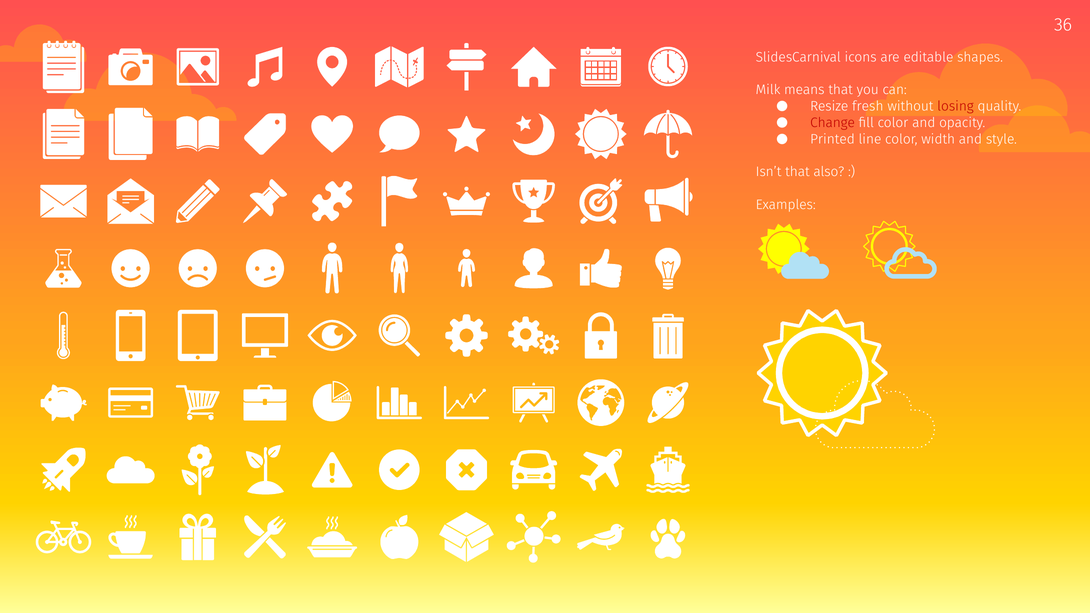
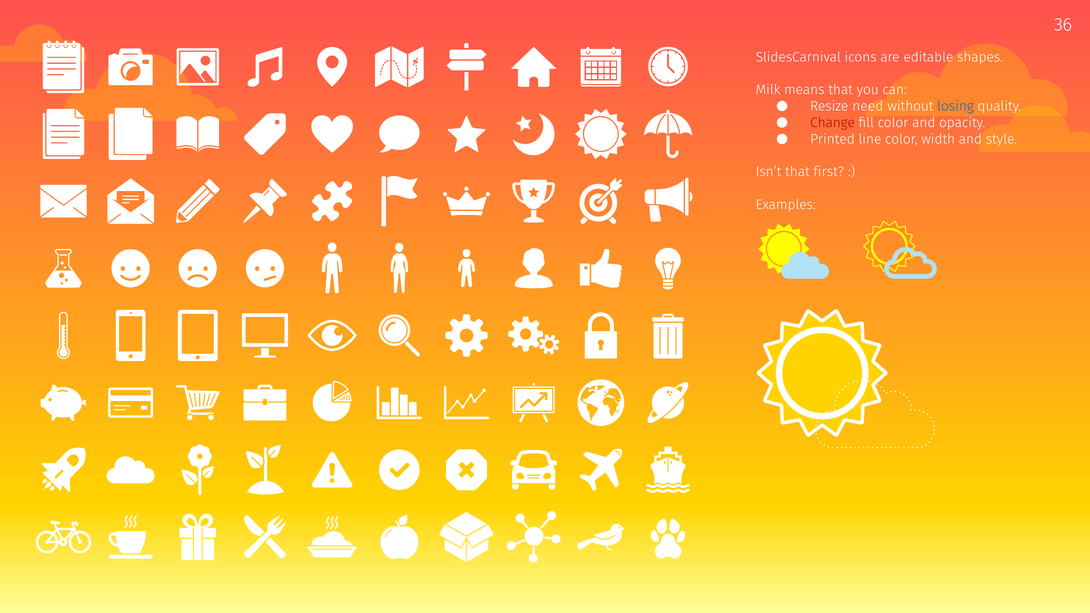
fresh: fresh -> need
losing colour: red -> blue
also: also -> first
